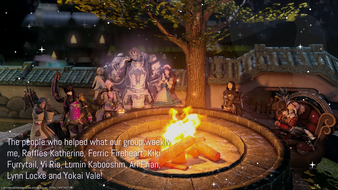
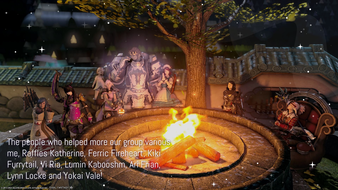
what: what -> more
weekly: weekly -> various
